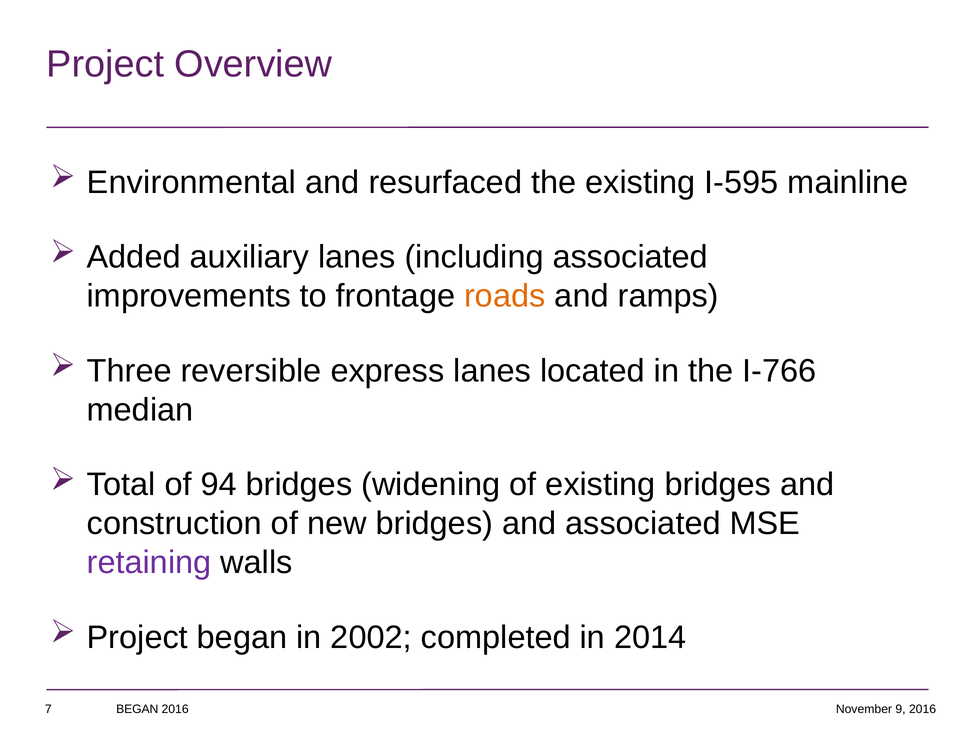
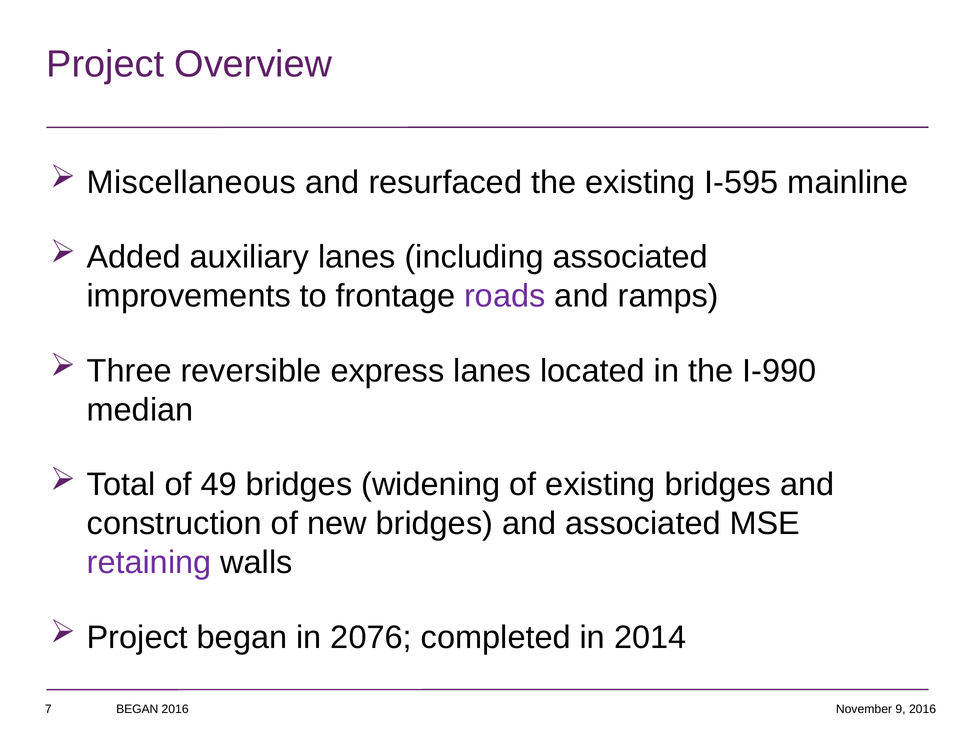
Environmental: Environmental -> Miscellaneous
roads colour: orange -> purple
I-766: I-766 -> I-990
94: 94 -> 49
2002: 2002 -> 2076
